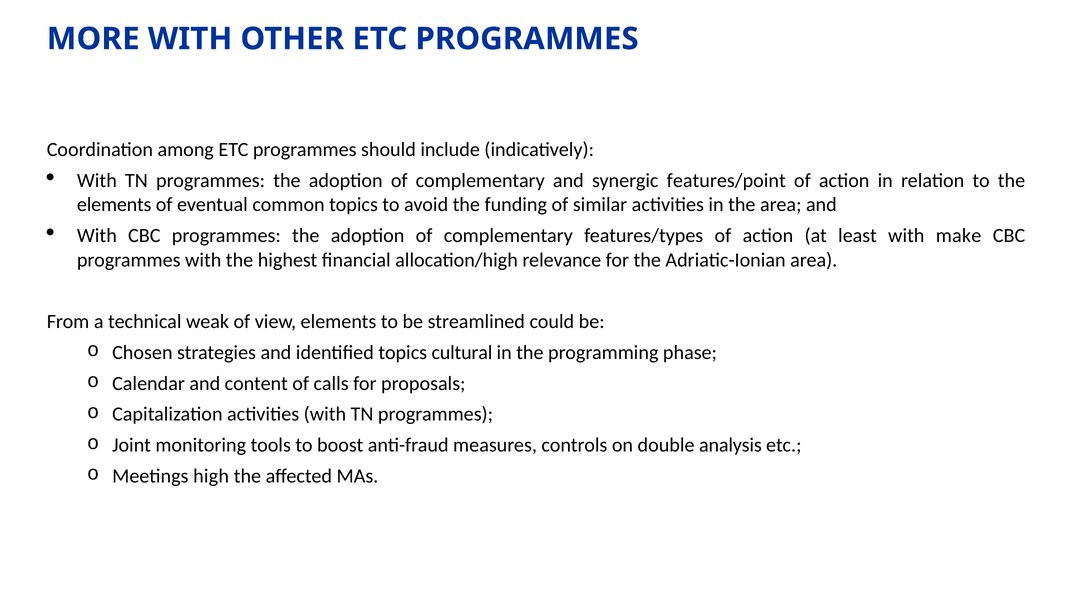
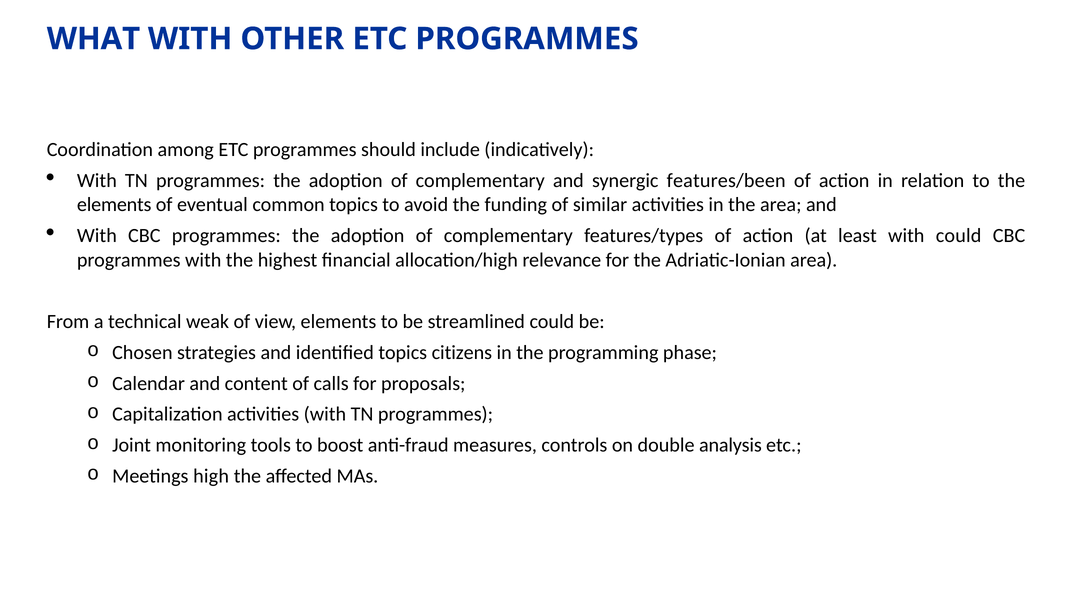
MORE: MORE -> WHAT
features/point: features/point -> features/been
with make: make -> could
cultural: cultural -> citizens
